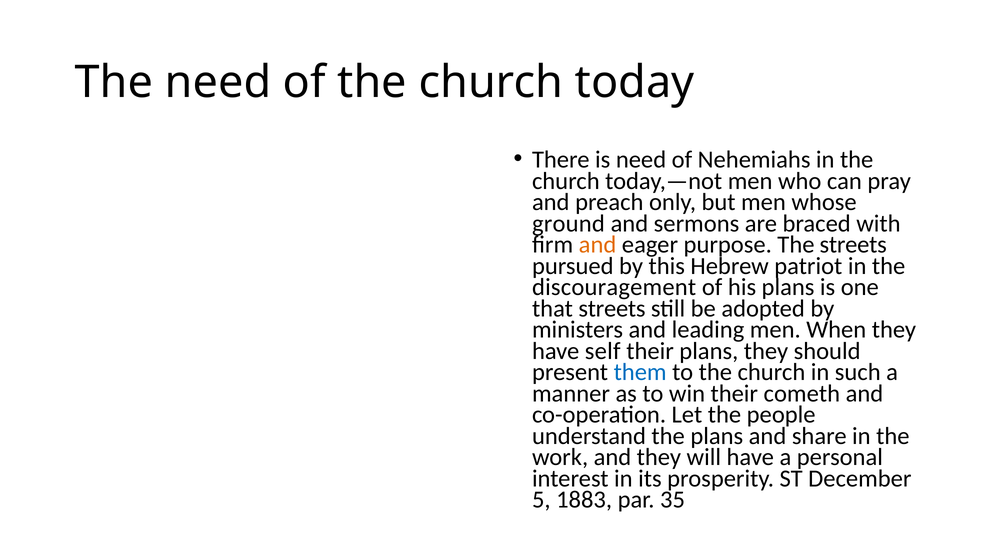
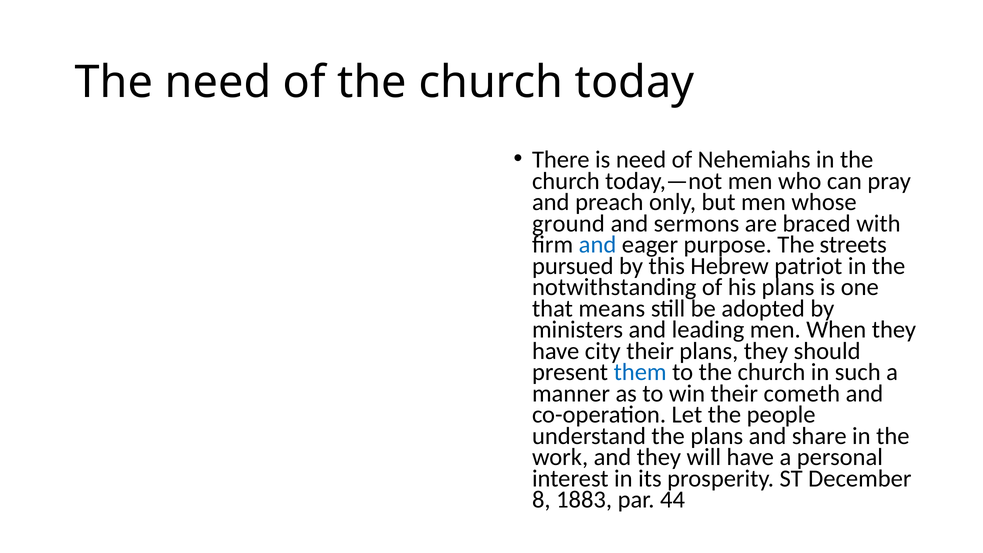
and at (598, 245) colour: orange -> blue
discouragement: discouragement -> notwithstanding
that streets: streets -> means
self: self -> city
5: 5 -> 8
35: 35 -> 44
